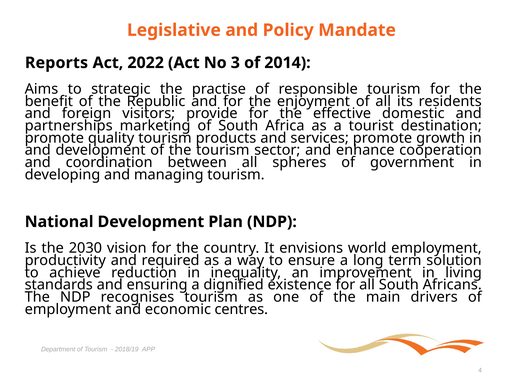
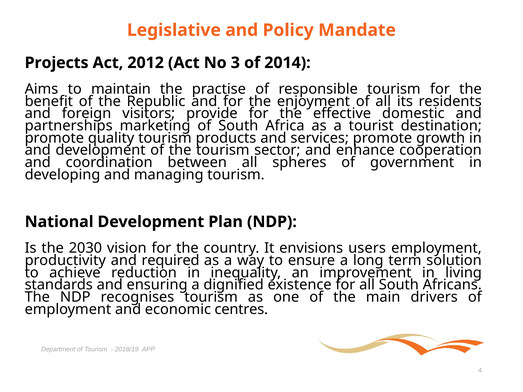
Reports: Reports -> Projects
2022: 2022 -> 2012
strategic: strategic -> maintain
world: world -> users
